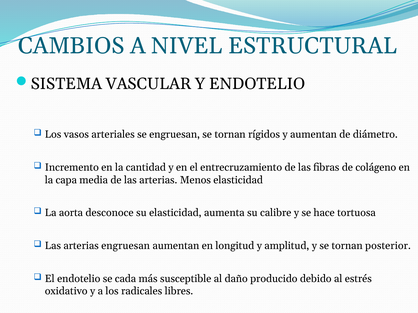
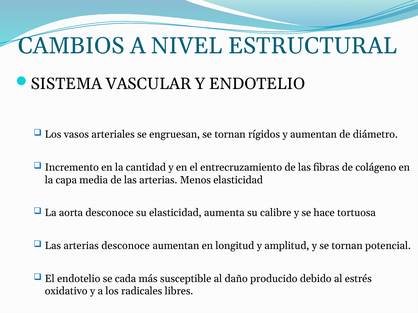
arterias engruesan: engruesan -> desconoce
posterior: posterior -> potencial
